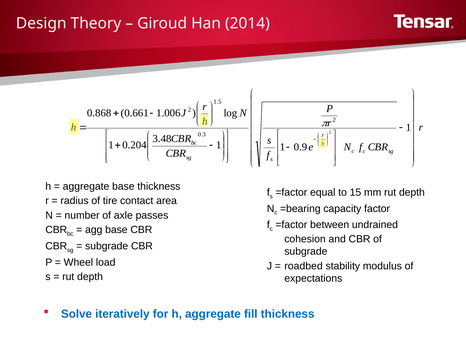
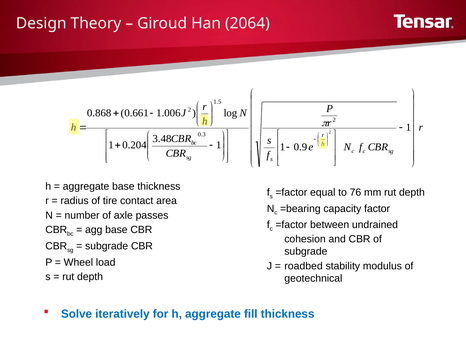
2014: 2014 -> 2064
15: 15 -> 76
expectations: expectations -> geotechnical
